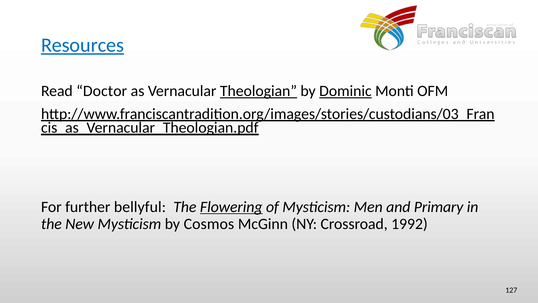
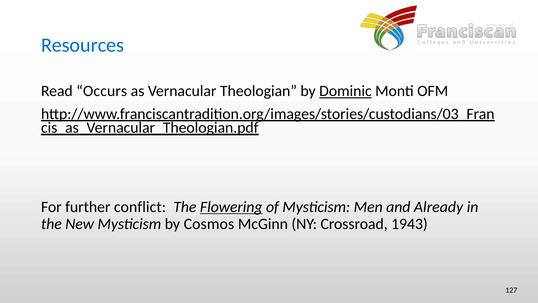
Resources underline: present -> none
Doctor: Doctor -> Occurs
Theologian underline: present -> none
bellyful: bellyful -> conflict
Primary: Primary -> Already
1992: 1992 -> 1943
